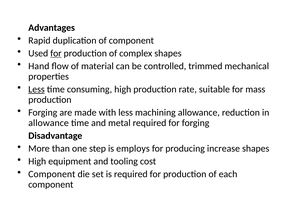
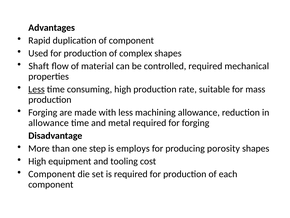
for at (56, 53) underline: present -> none
Hand: Hand -> Shaft
controlled trimmed: trimmed -> required
increase: increase -> porosity
